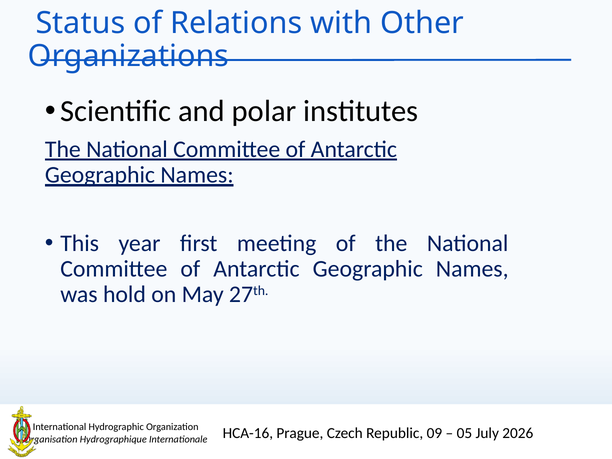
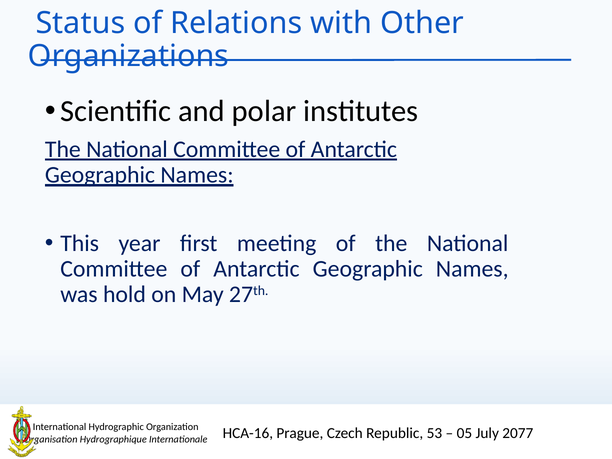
09: 09 -> 53
2026: 2026 -> 2077
